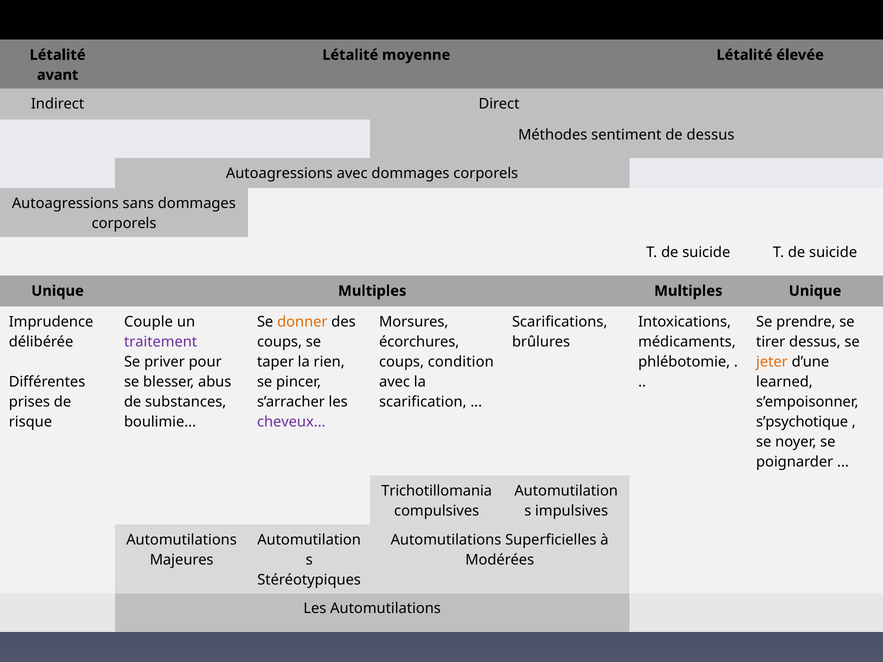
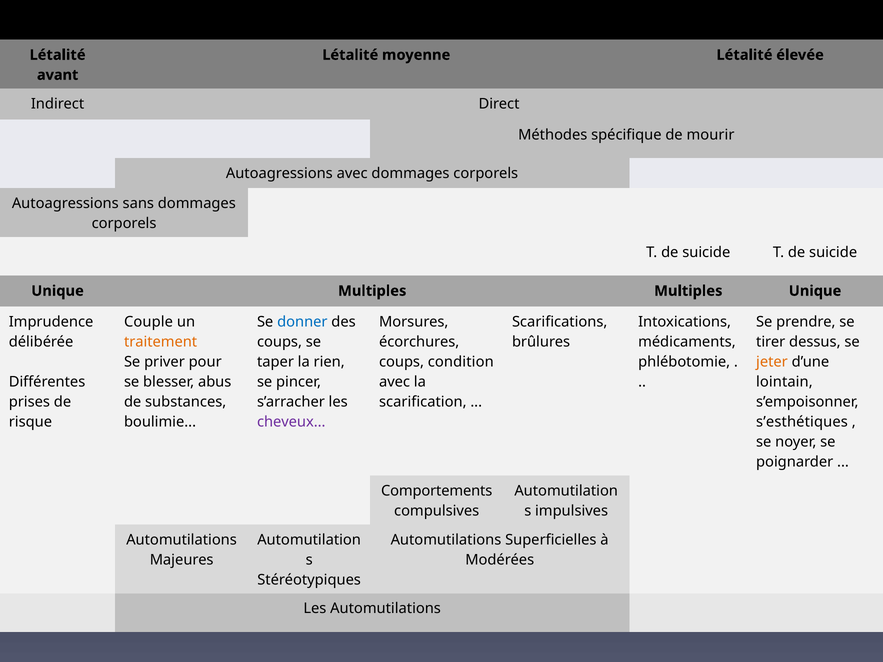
sentiment: sentiment -> spécifique
de dessus: dessus -> mourir
donner colour: orange -> blue
traitement colour: purple -> orange
learned: learned -> lointain
s’psychotique: s’psychotique -> s’esthétiques
Trichotillomania: Trichotillomania -> Comportements
